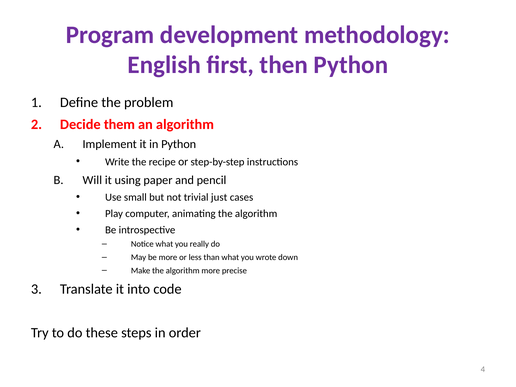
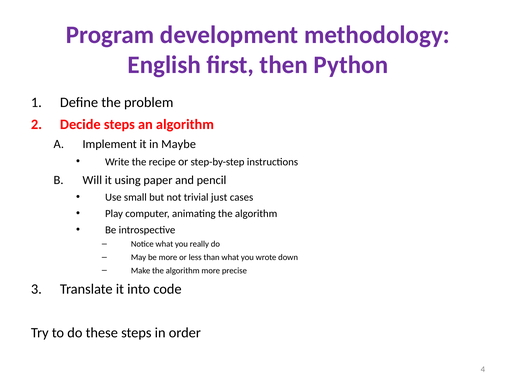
Decide them: them -> steps
in Python: Python -> Maybe
